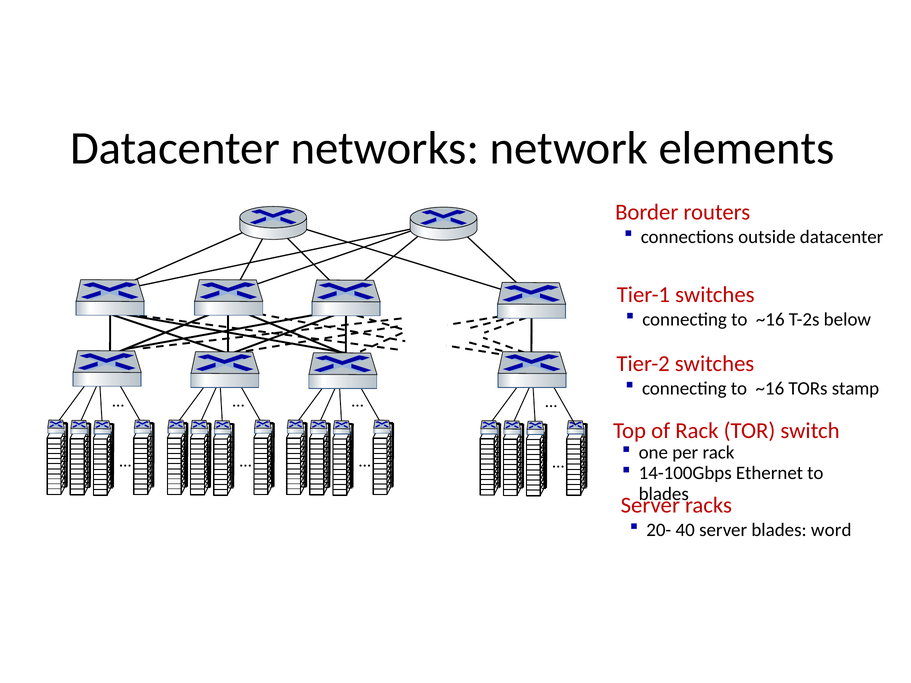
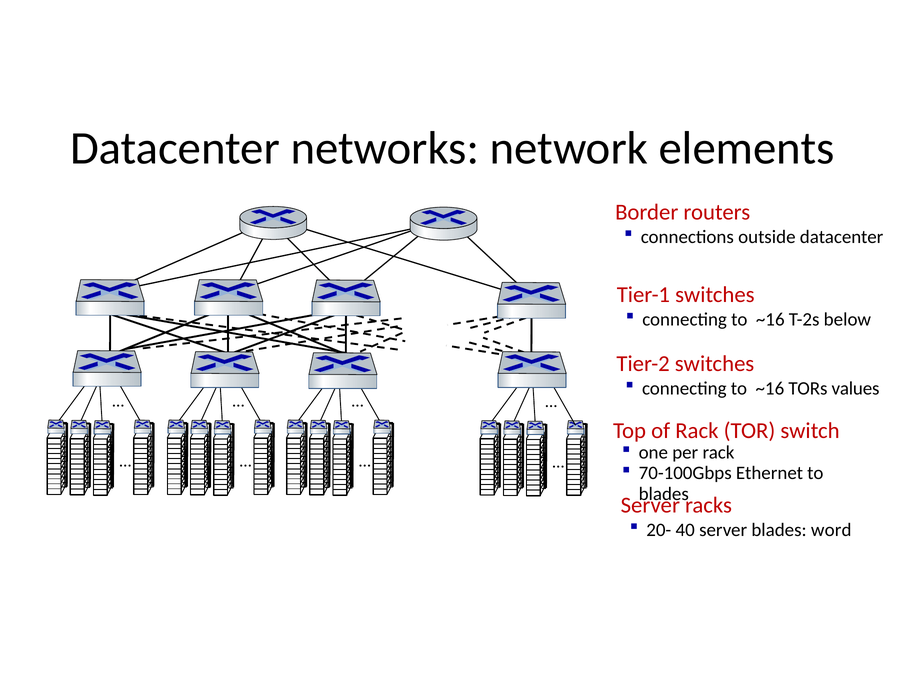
stamp: stamp -> values
14-100Gbps: 14-100Gbps -> 70-100Gbps
